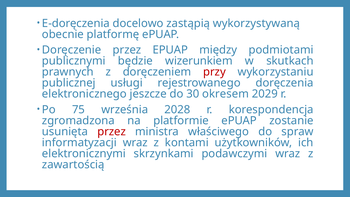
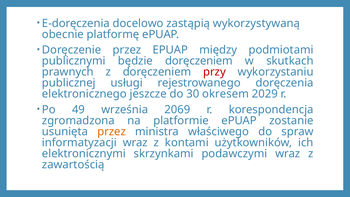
będzie wizerunkiem: wizerunkiem -> doręczeniem
75: 75 -> 49
2028: 2028 -> 2069
przez at (112, 131) colour: red -> orange
